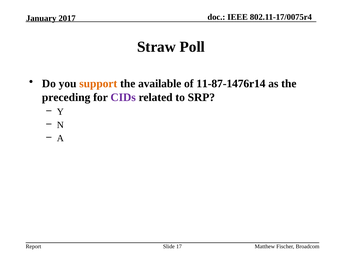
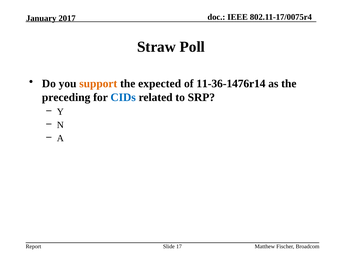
available: available -> expected
11-87-1476r14: 11-87-1476r14 -> 11-36-1476r14
CIDs colour: purple -> blue
